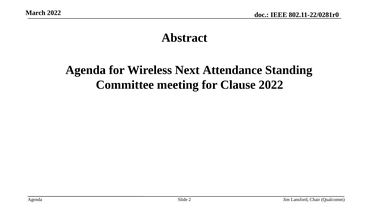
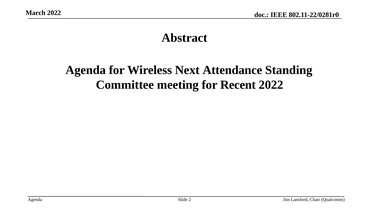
Clause: Clause -> Recent
